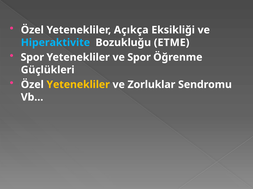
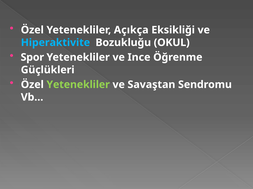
ETME: ETME -> OKUL
ve Spor: Spor -> Ince
Yetenekliler at (78, 85) colour: yellow -> light green
Zorluklar: Zorluklar -> Savaştan
